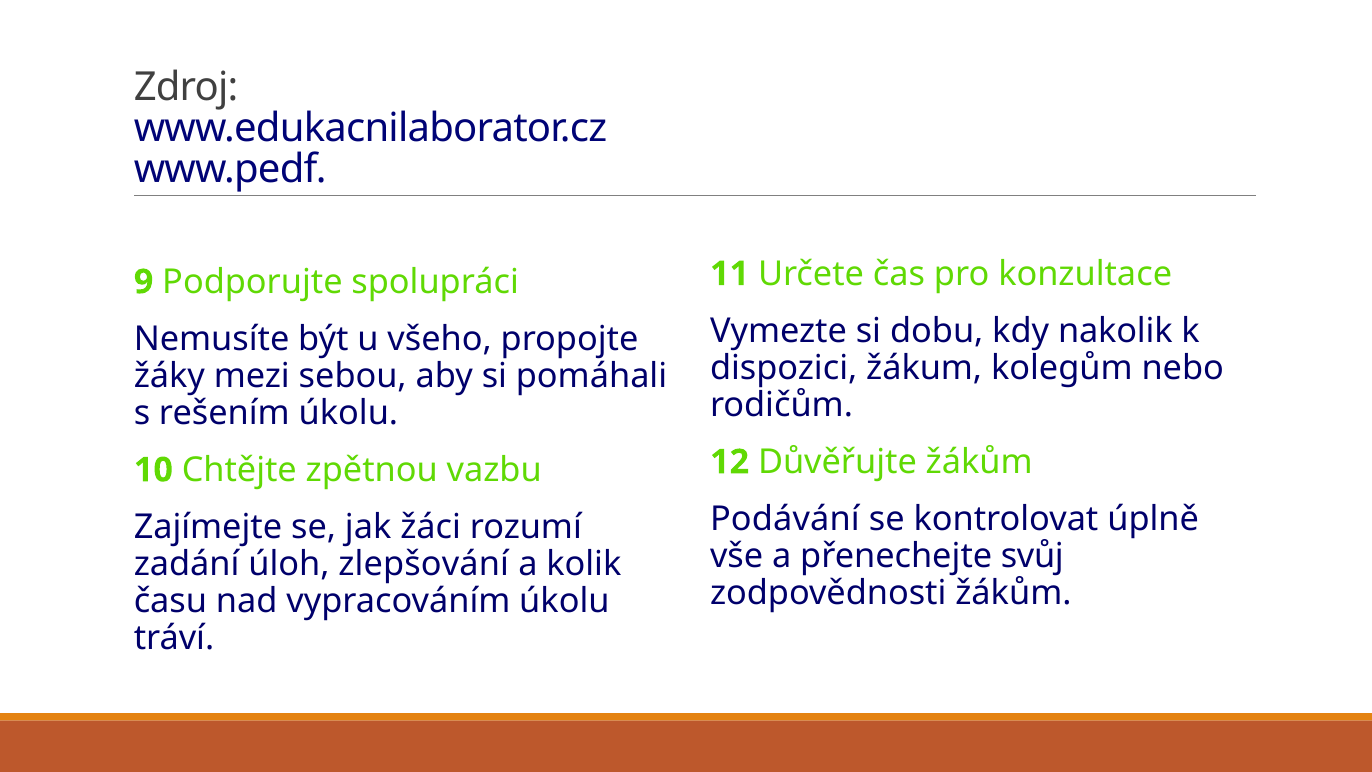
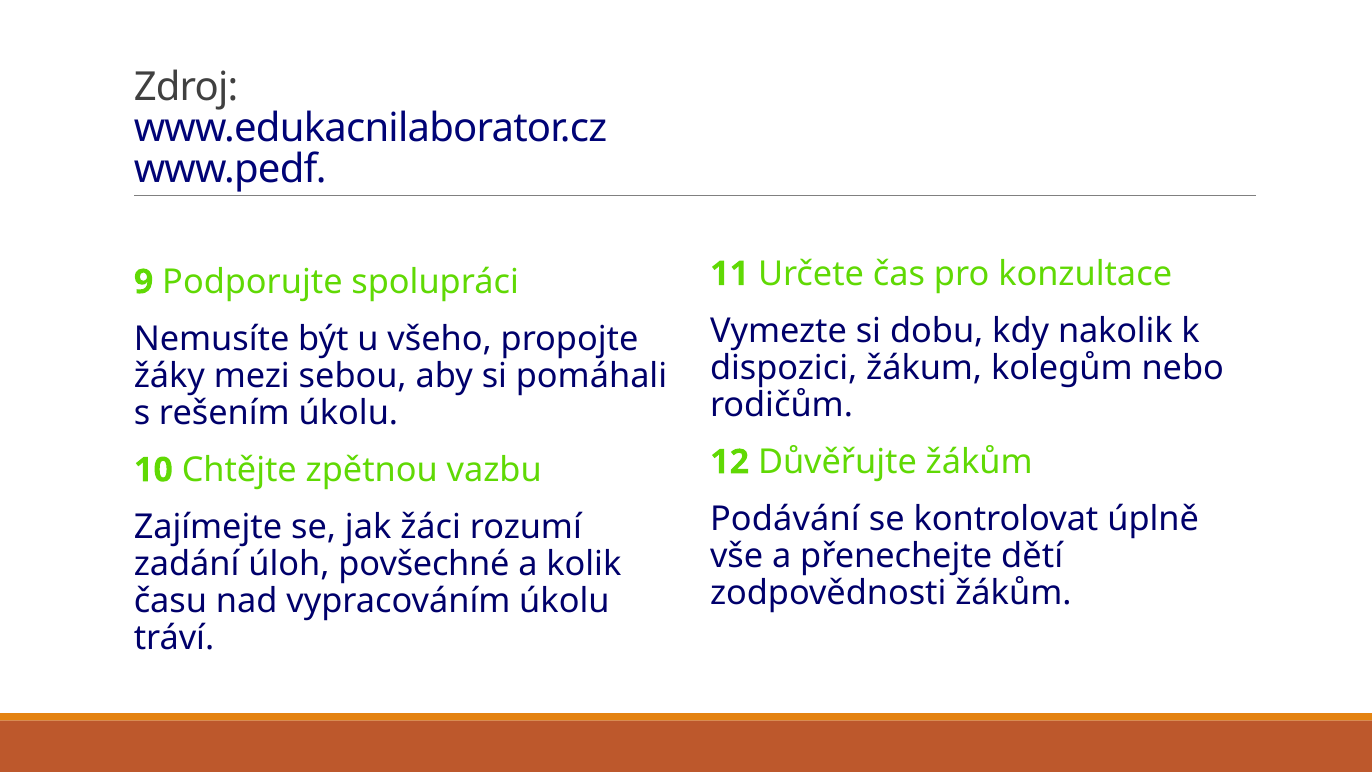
svůj: svůj -> dětí
zlepšování: zlepšování -> povšechné
